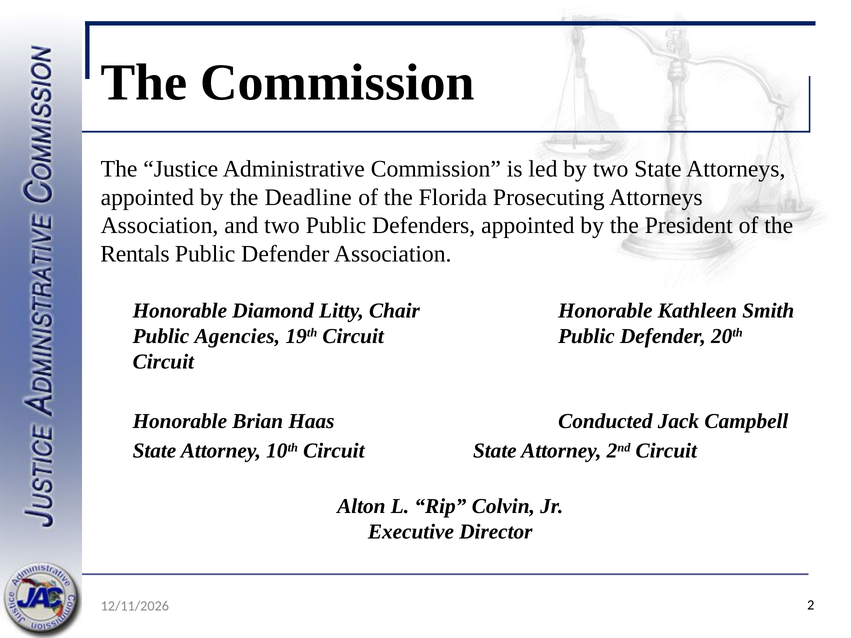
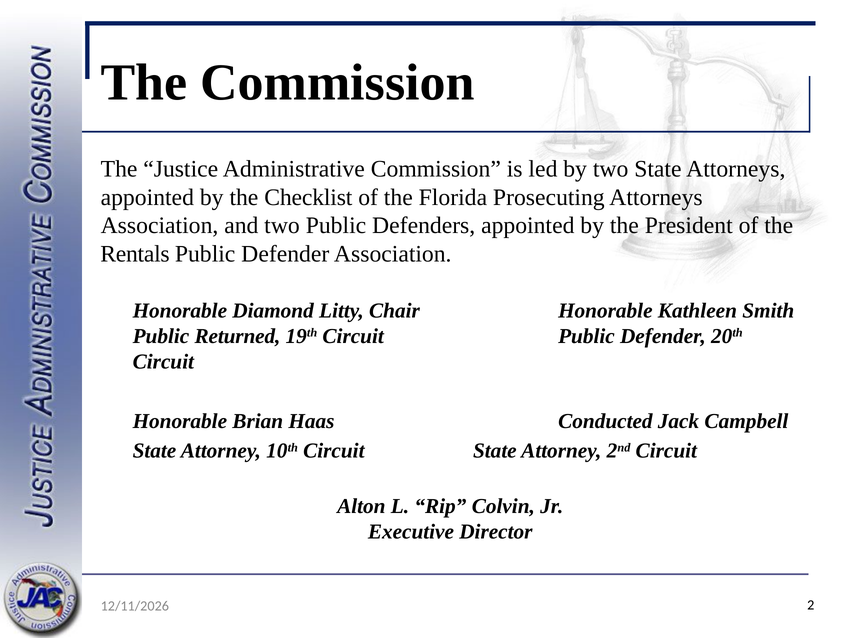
Deadline: Deadline -> Checklist
Agencies: Agencies -> Returned
